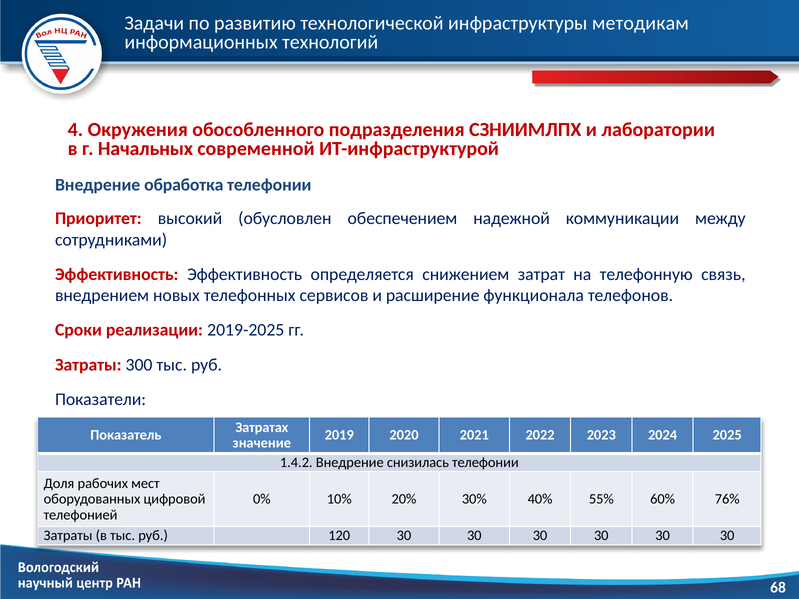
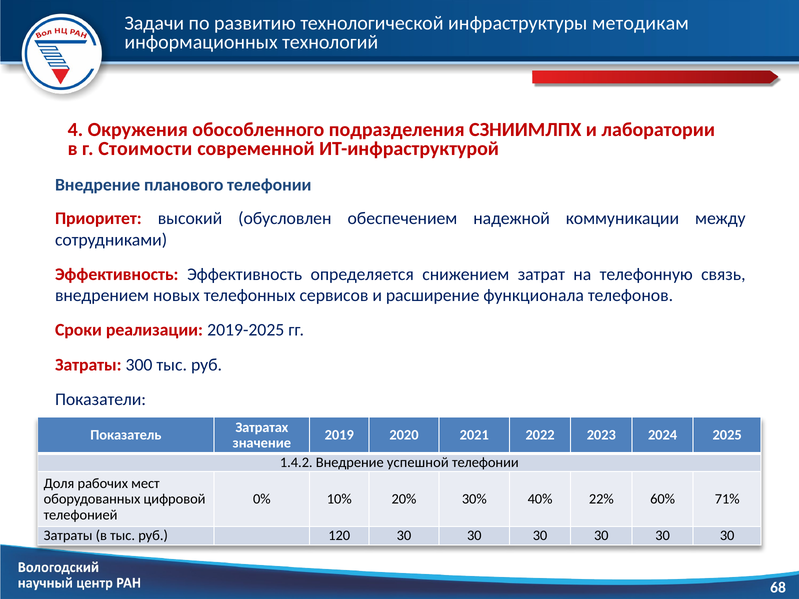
Начальных: Начальных -> Стоимости
обработка: обработка -> планового
снизилась: снизилась -> успешной
55%: 55% -> 22%
76%: 76% -> 71%
